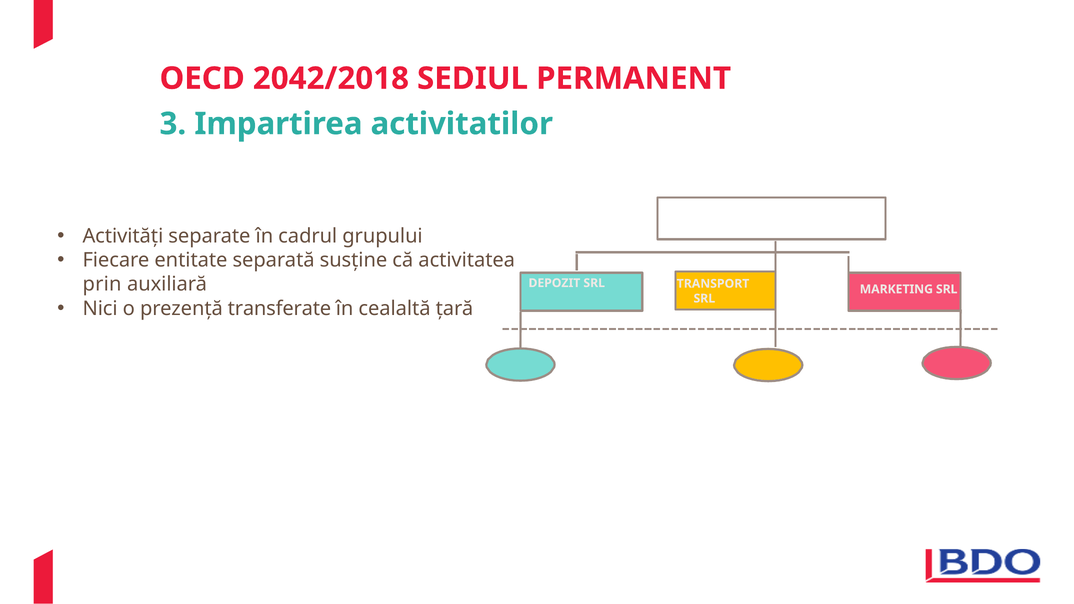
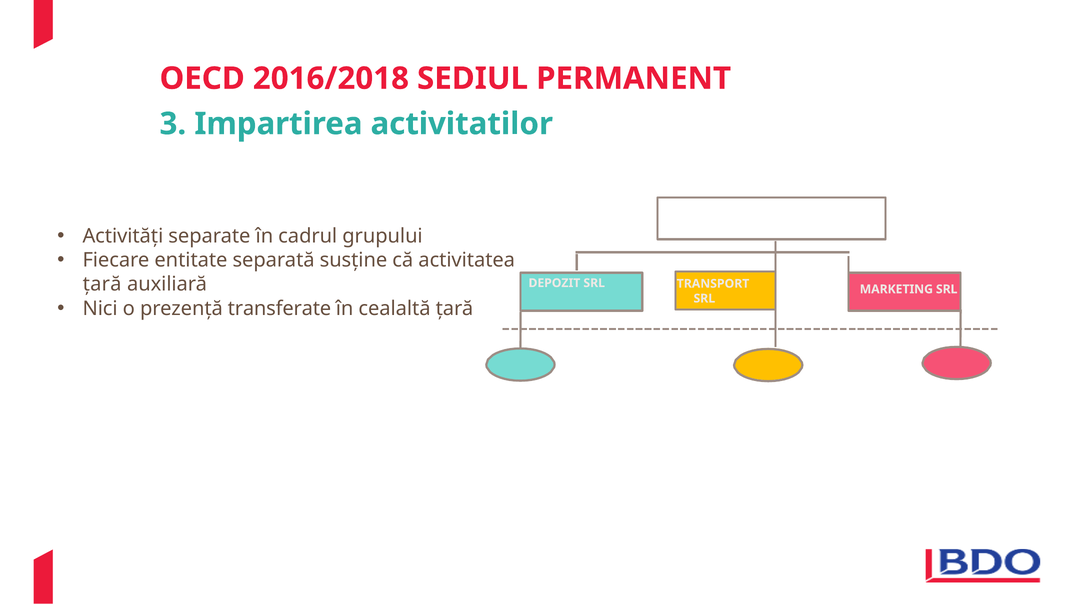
2042/2018: 2042/2018 -> 2016/2018
prin at (102, 284): prin -> țară
